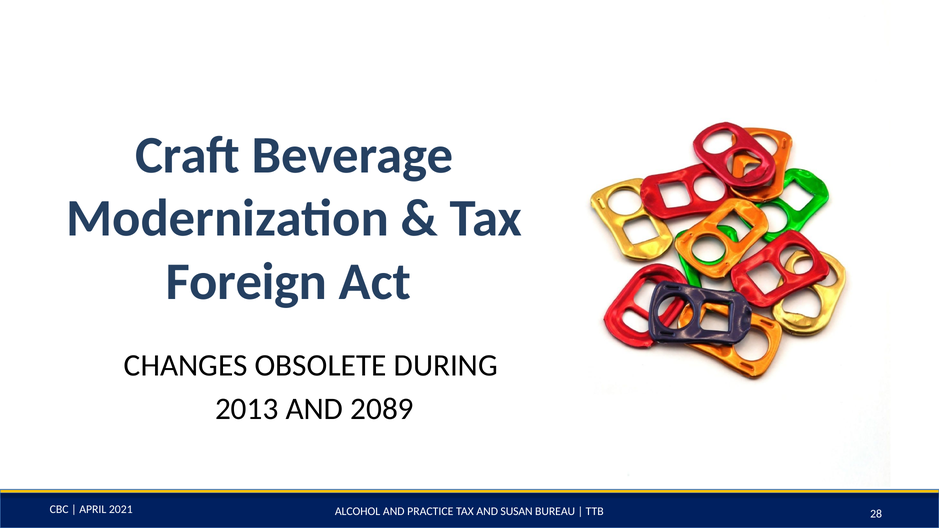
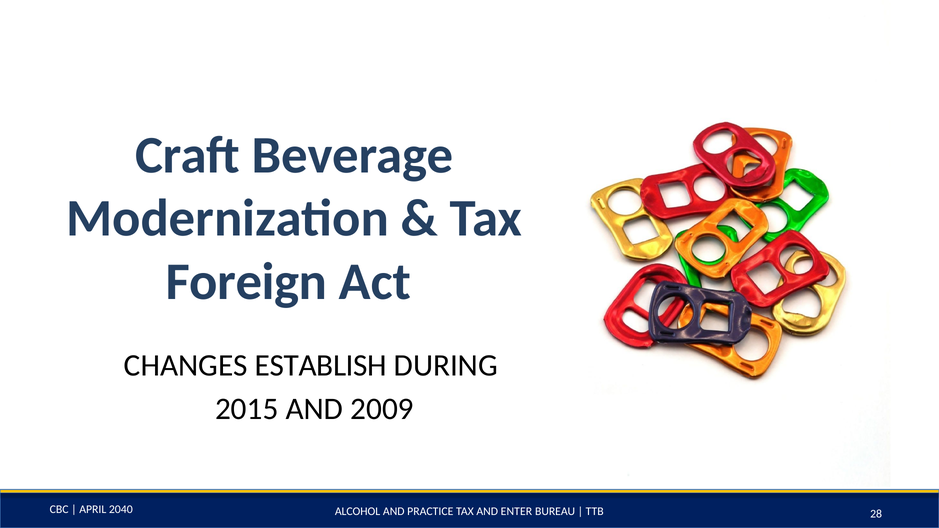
OBSOLETE: OBSOLETE -> ESTABLISH
2013: 2013 -> 2015
2089: 2089 -> 2009
2021: 2021 -> 2040
SUSAN: SUSAN -> ENTER
